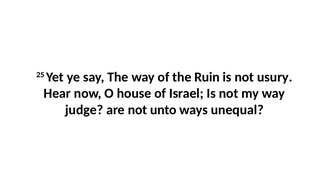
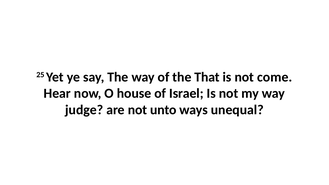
Ruin: Ruin -> That
usury: usury -> come
